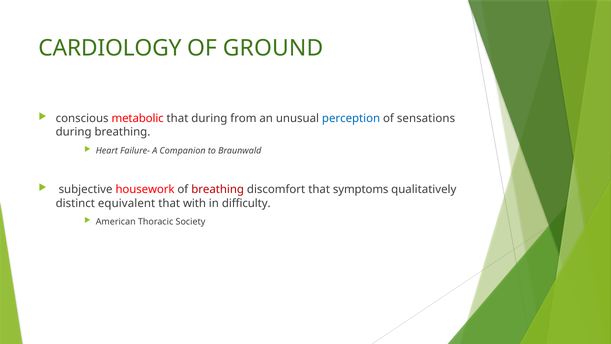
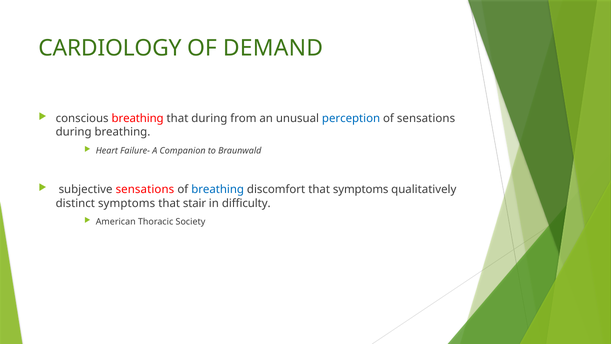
GROUND: GROUND -> DEMAND
conscious metabolic: metabolic -> breathing
subjective housework: housework -> sensations
breathing at (218, 189) colour: red -> blue
distinct equivalent: equivalent -> symptoms
with: with -> stair
